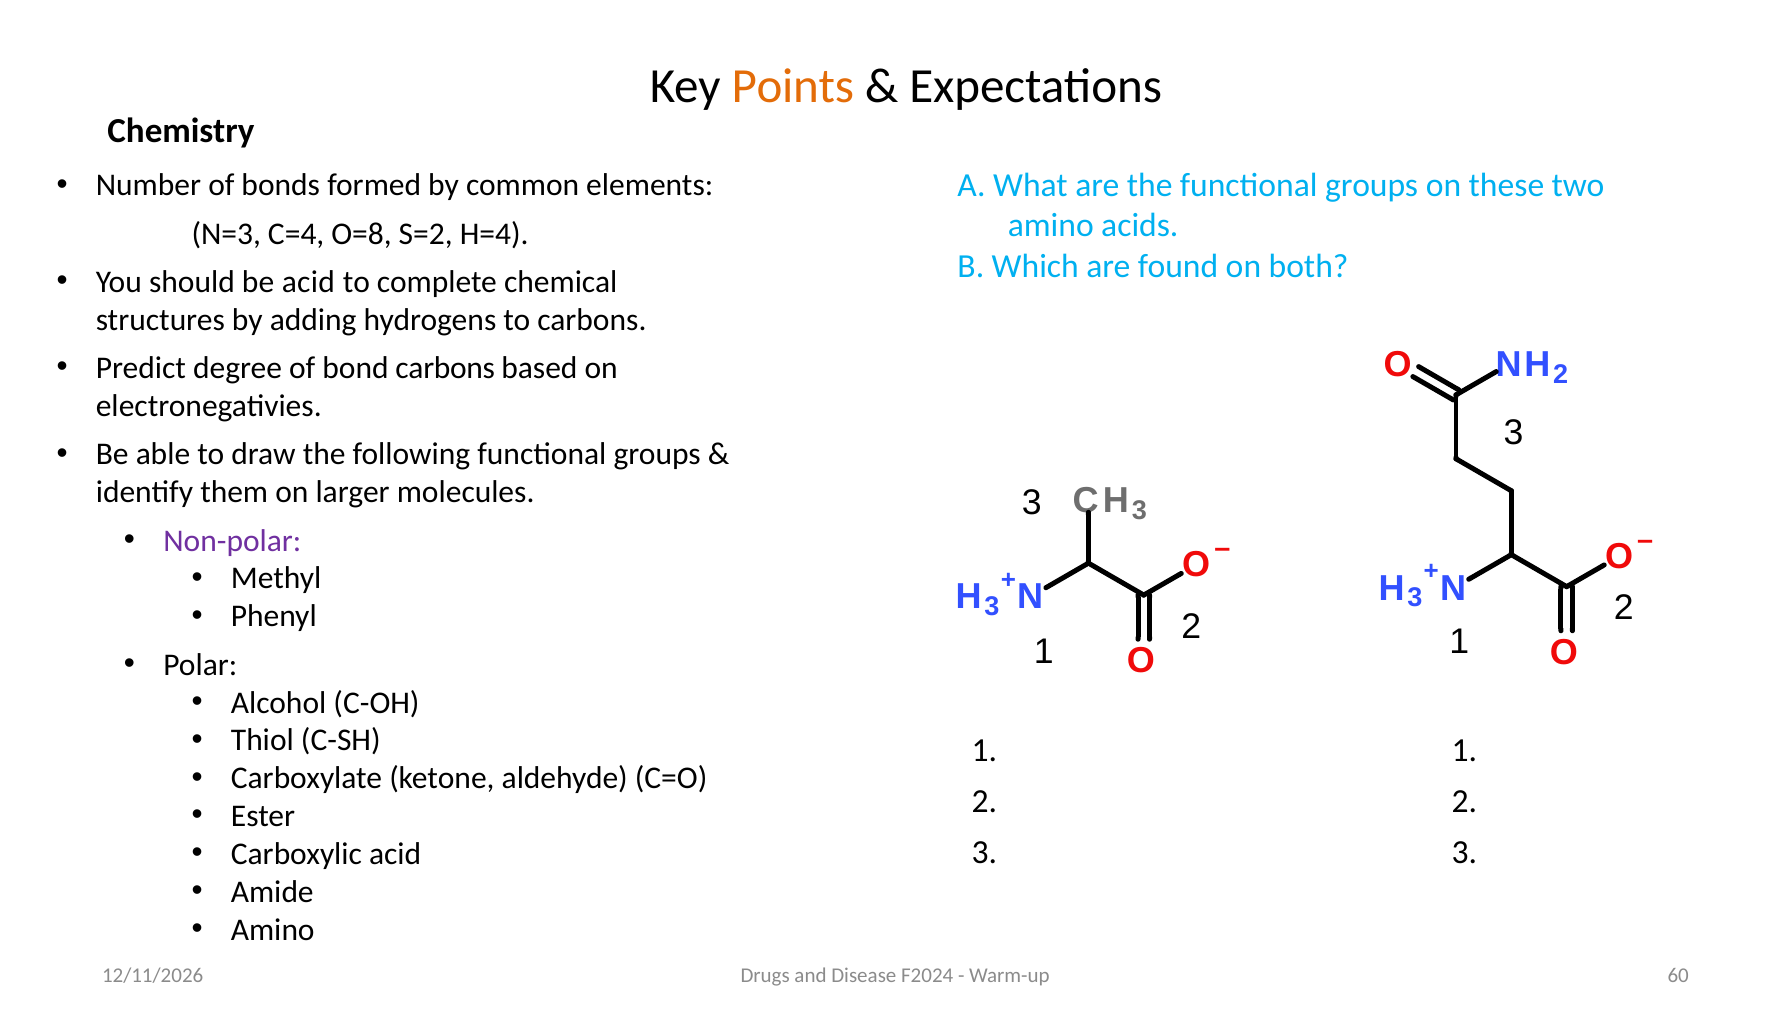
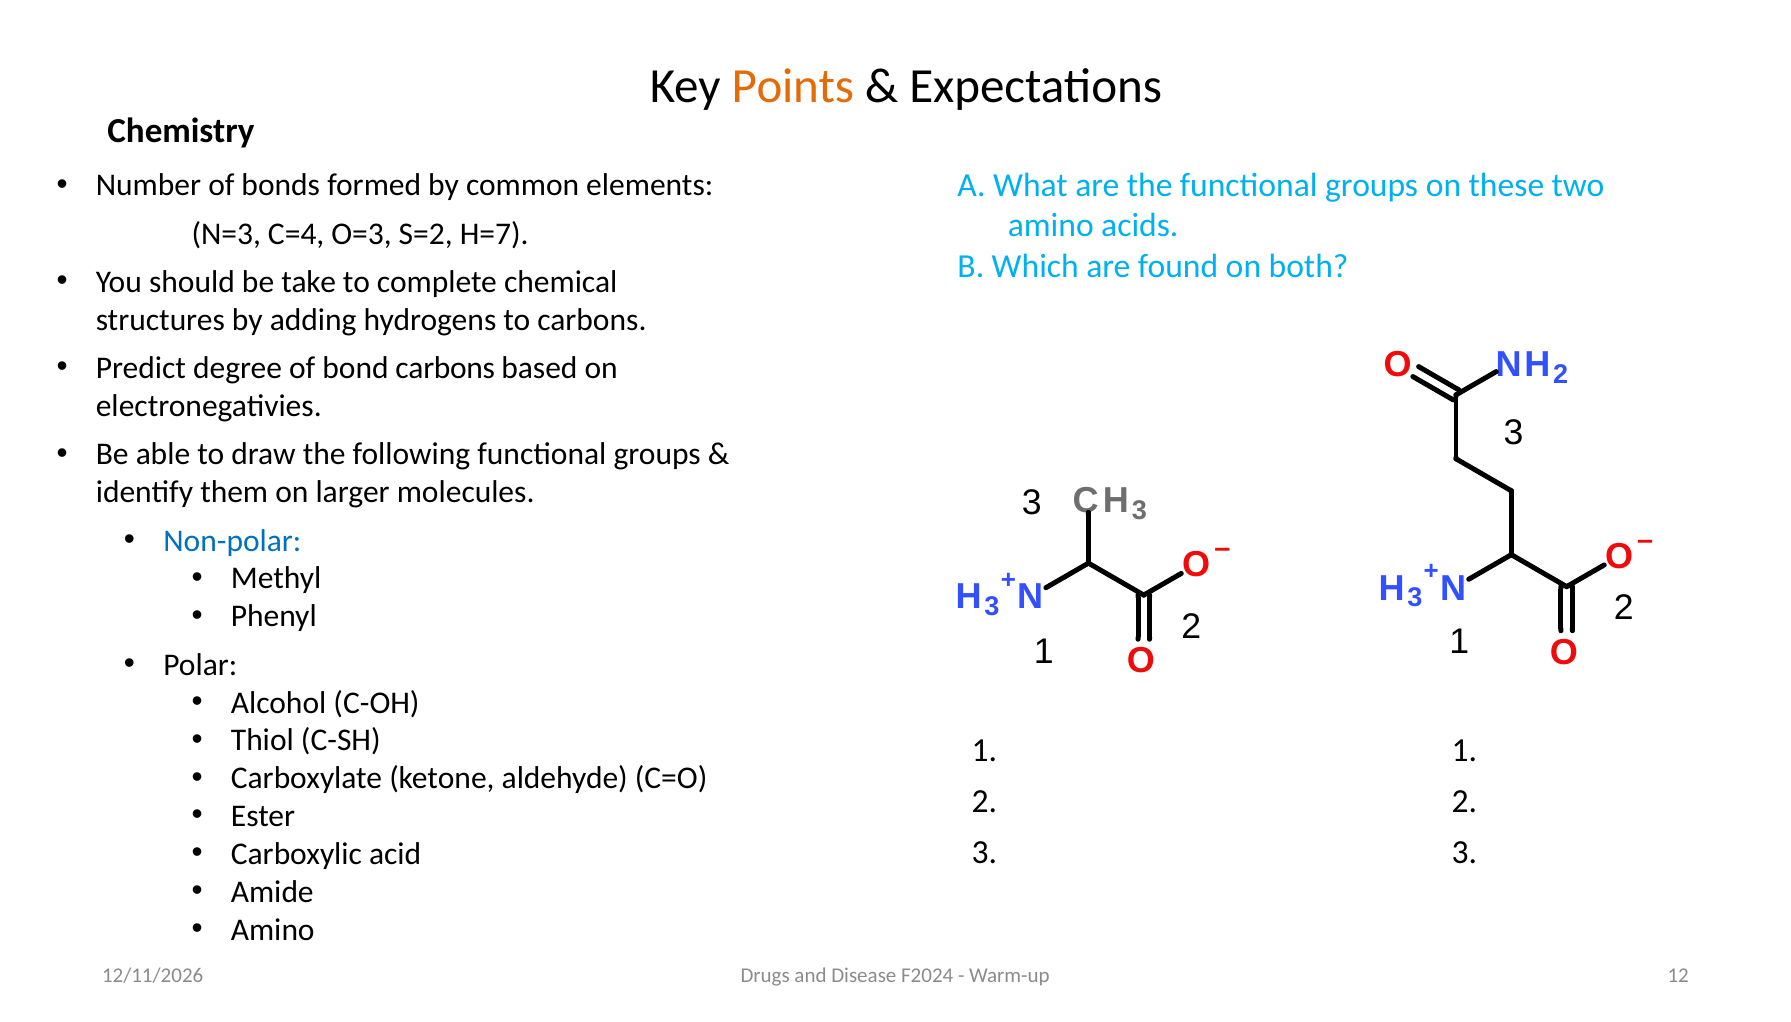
O=8: O=8 -> O=3
H=4: H=4 -> H=7
be acid: acid -> take
Non-polar colour: purple -> blue
60: 60 -> 12
